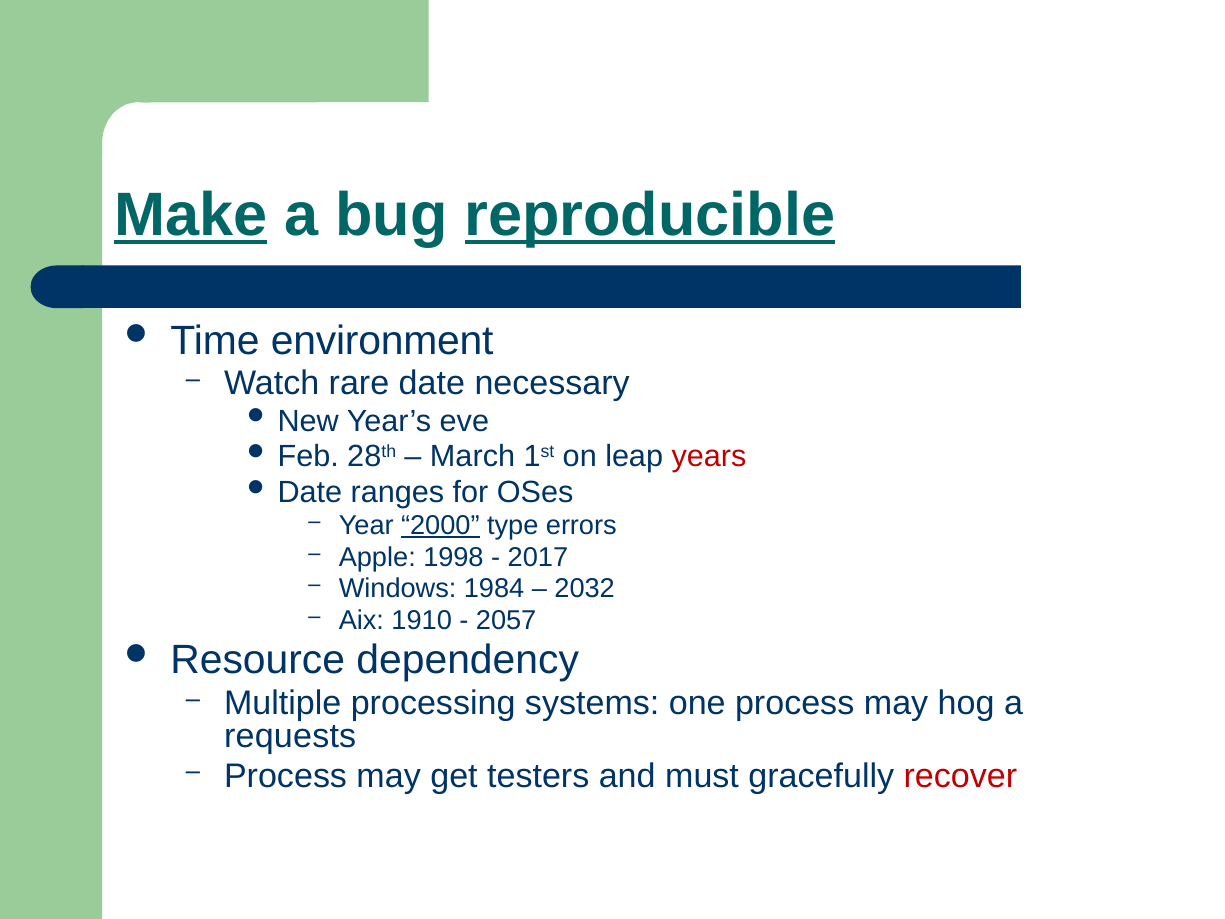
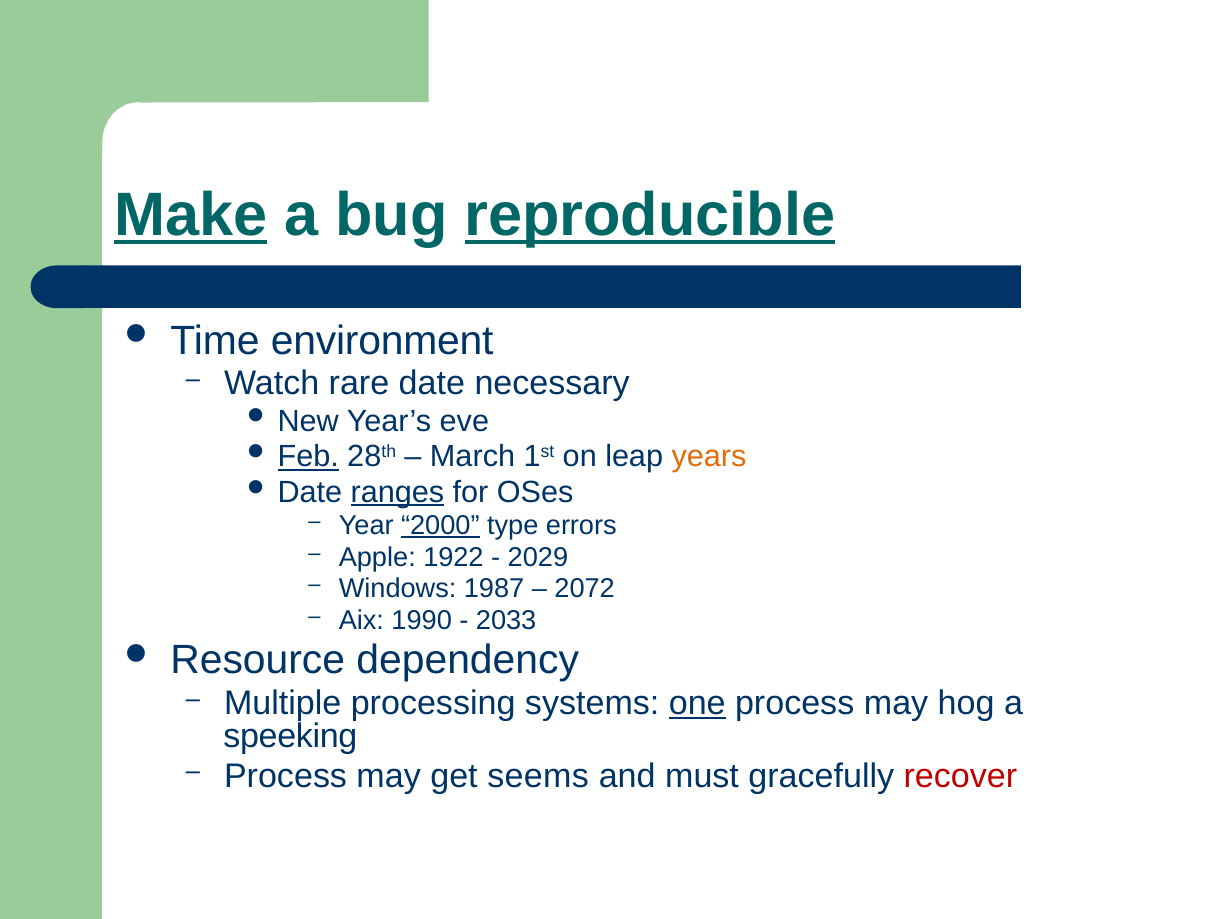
Feb underline: none -> present
years colour: red -> orange
ranges underline: none -> present
1998: 1998 -> 1922
2017: 2017 -> 2029
1984: 1984 -> 1987
2032: 2032 -> 2072
1910: 1910 -> 1990
2057: 2057 -> 2033
one underline: none -> present
requests: requests -> speeking
testers: testers -> seems
